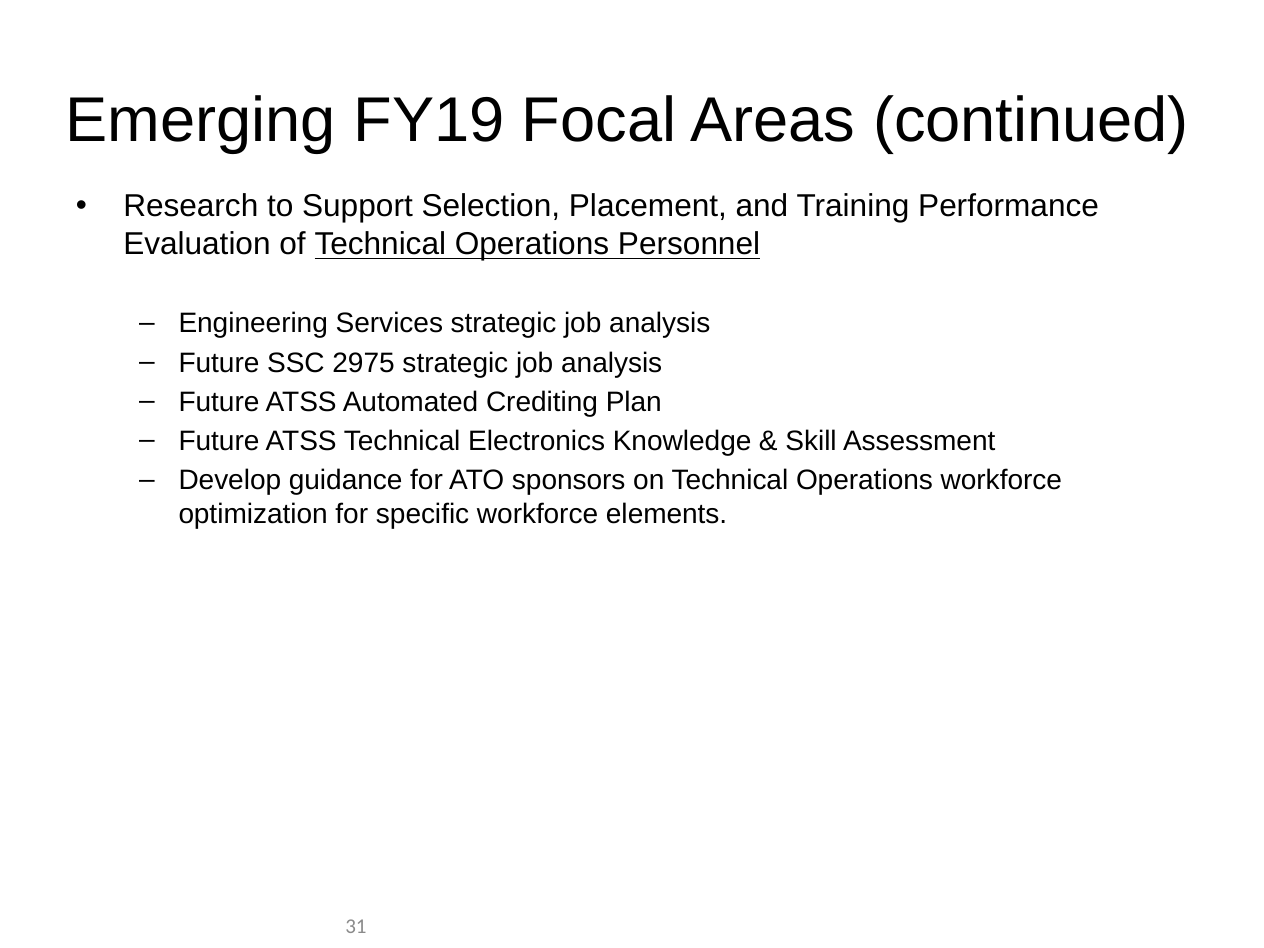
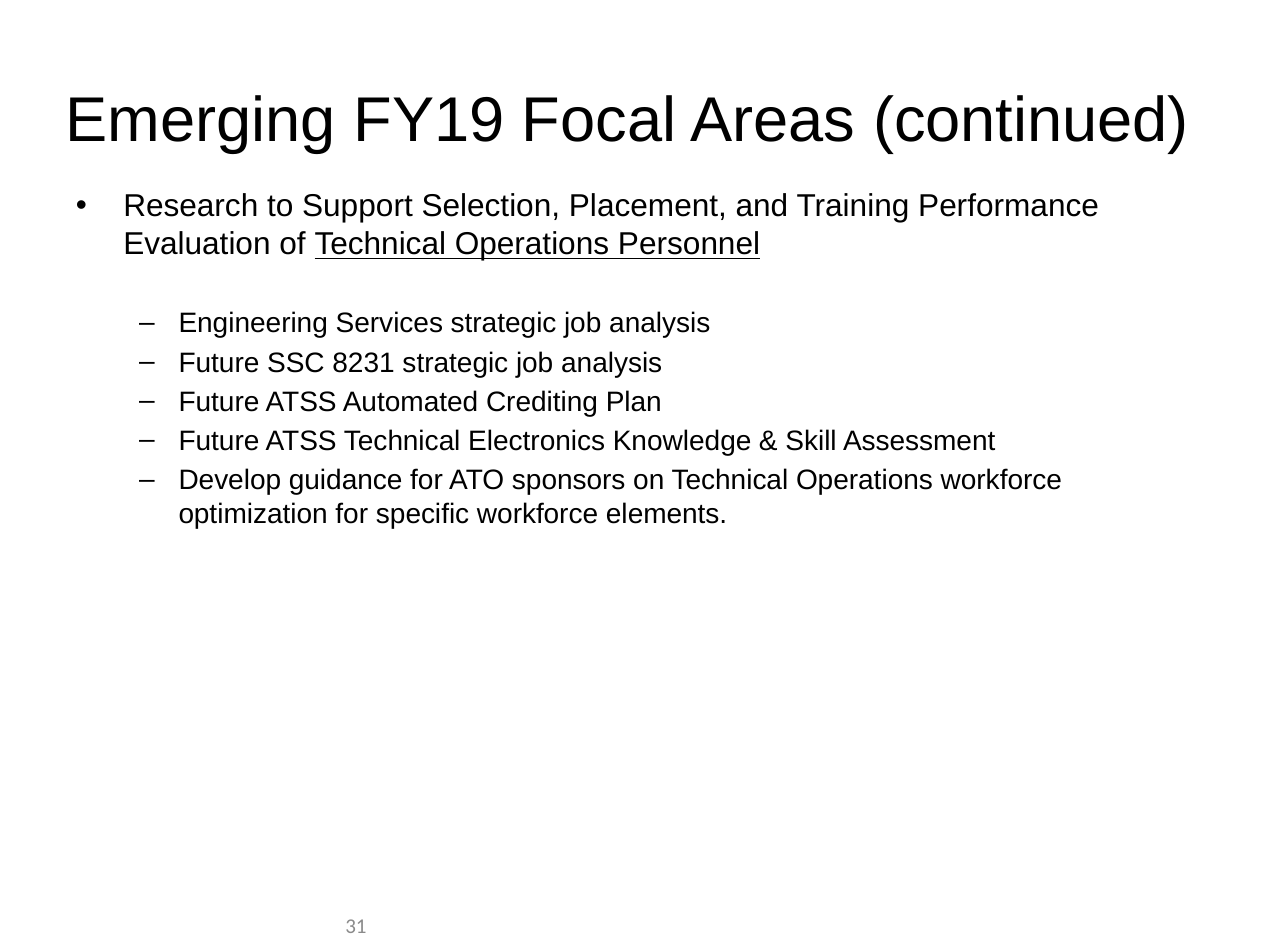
2975: 2975 -> 8231
